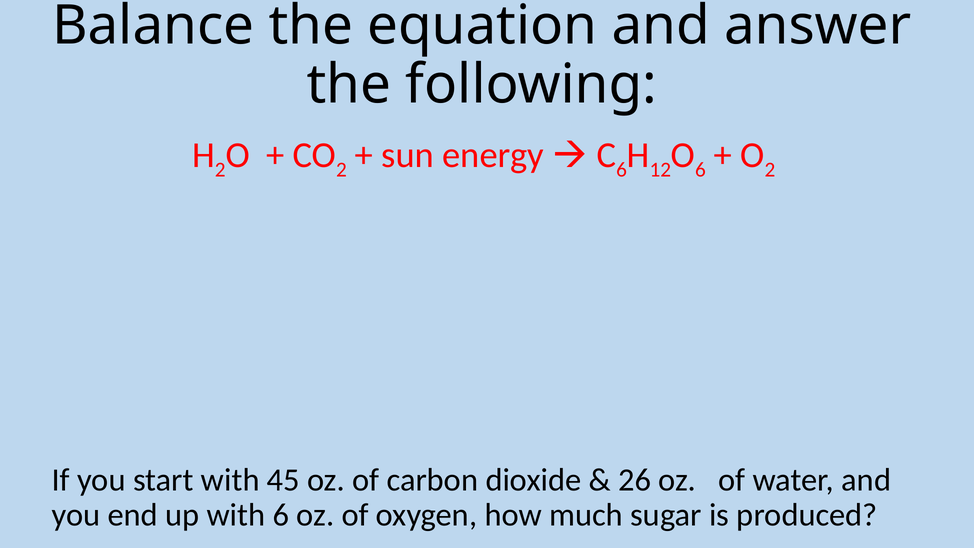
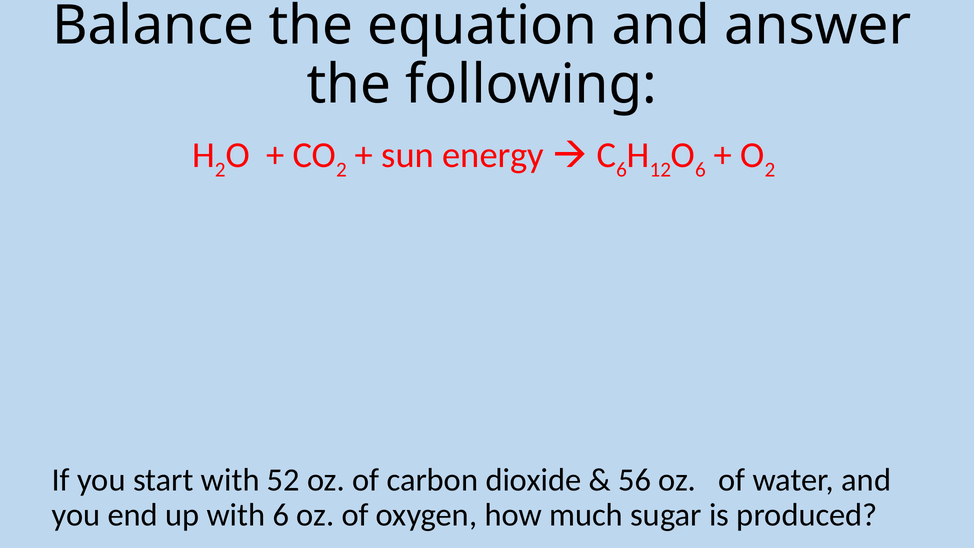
45: 45 -> 52
26: 26 -> 56
